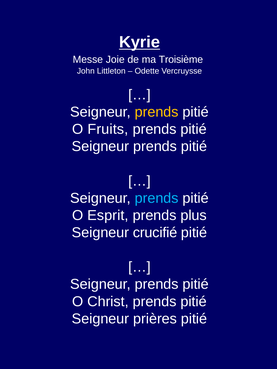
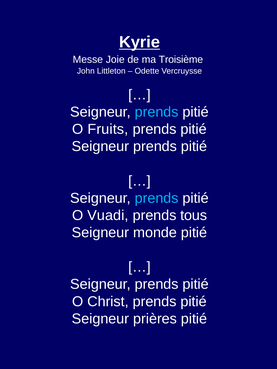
prends at (157, 112) colour: yellow -> light blue
Esprit: Esprit -> Vuadi
plus: plus -> tous
crucifié: crucifié -> monde
